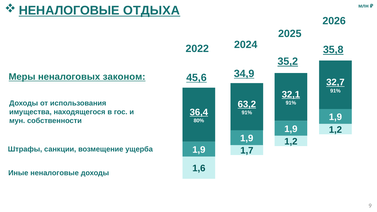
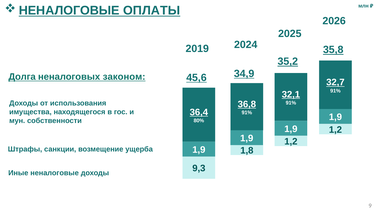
ОТДЫХА: ОТДЫХА -> ОПЛАТЫ
2022: 2022 -> 2019
Меры: Меры -> Долга
63,2: 63,2 -> 36,8
1,7: 1,7 -> 1,8
1,6: 1,6 -> 9,3
